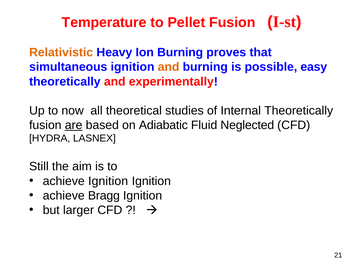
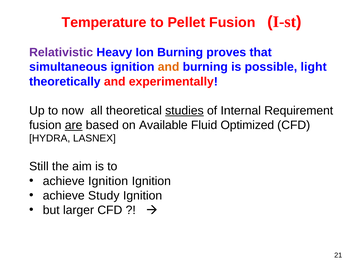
Relativistic colour: orange -> purple
easy: easy -> light
studies underline: none -> present
Internal Theoretically: Theoretically -> Requirement
Adiabatic: Adiabatic -> Available
Neglected: Neglected -> Optimized
Bragg: Bragg -> Study
